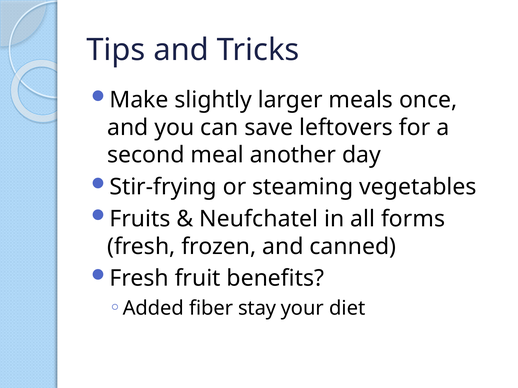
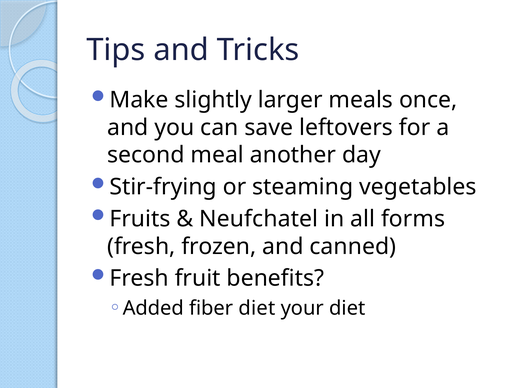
fiber stay: stay -> diet
